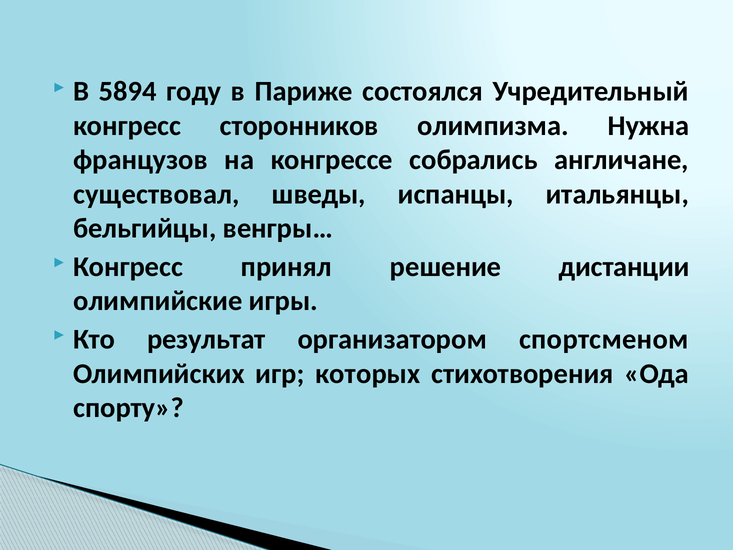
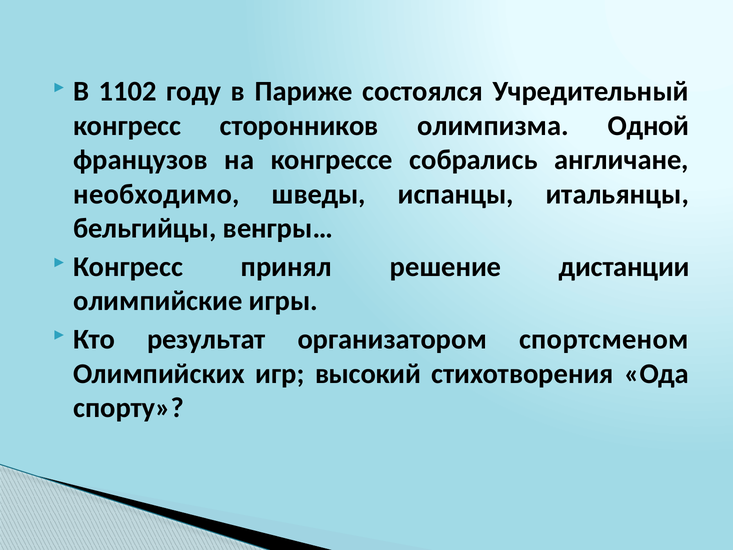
5894: 5894 -> 1102
Нужна: Нужна -> Одной
существовал: существовал -> необходимо
которых: которых -> высокий
